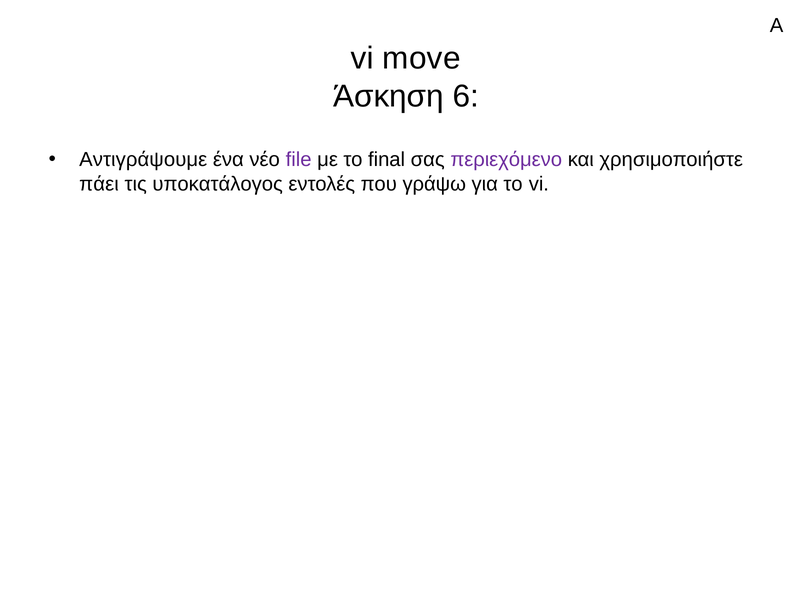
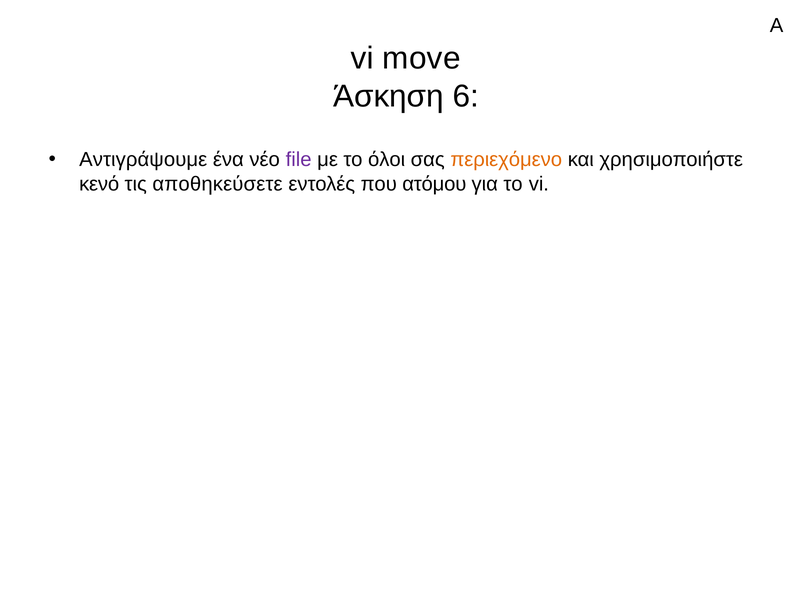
final: final -> όλοι
περιεχόμενο colour: purple -> orange
πάει: πάει -> κενό
υποκατάλογος: υποκατάλογος -> αποθηκεύσετε
γράψω: γράψω -> ατόμου
